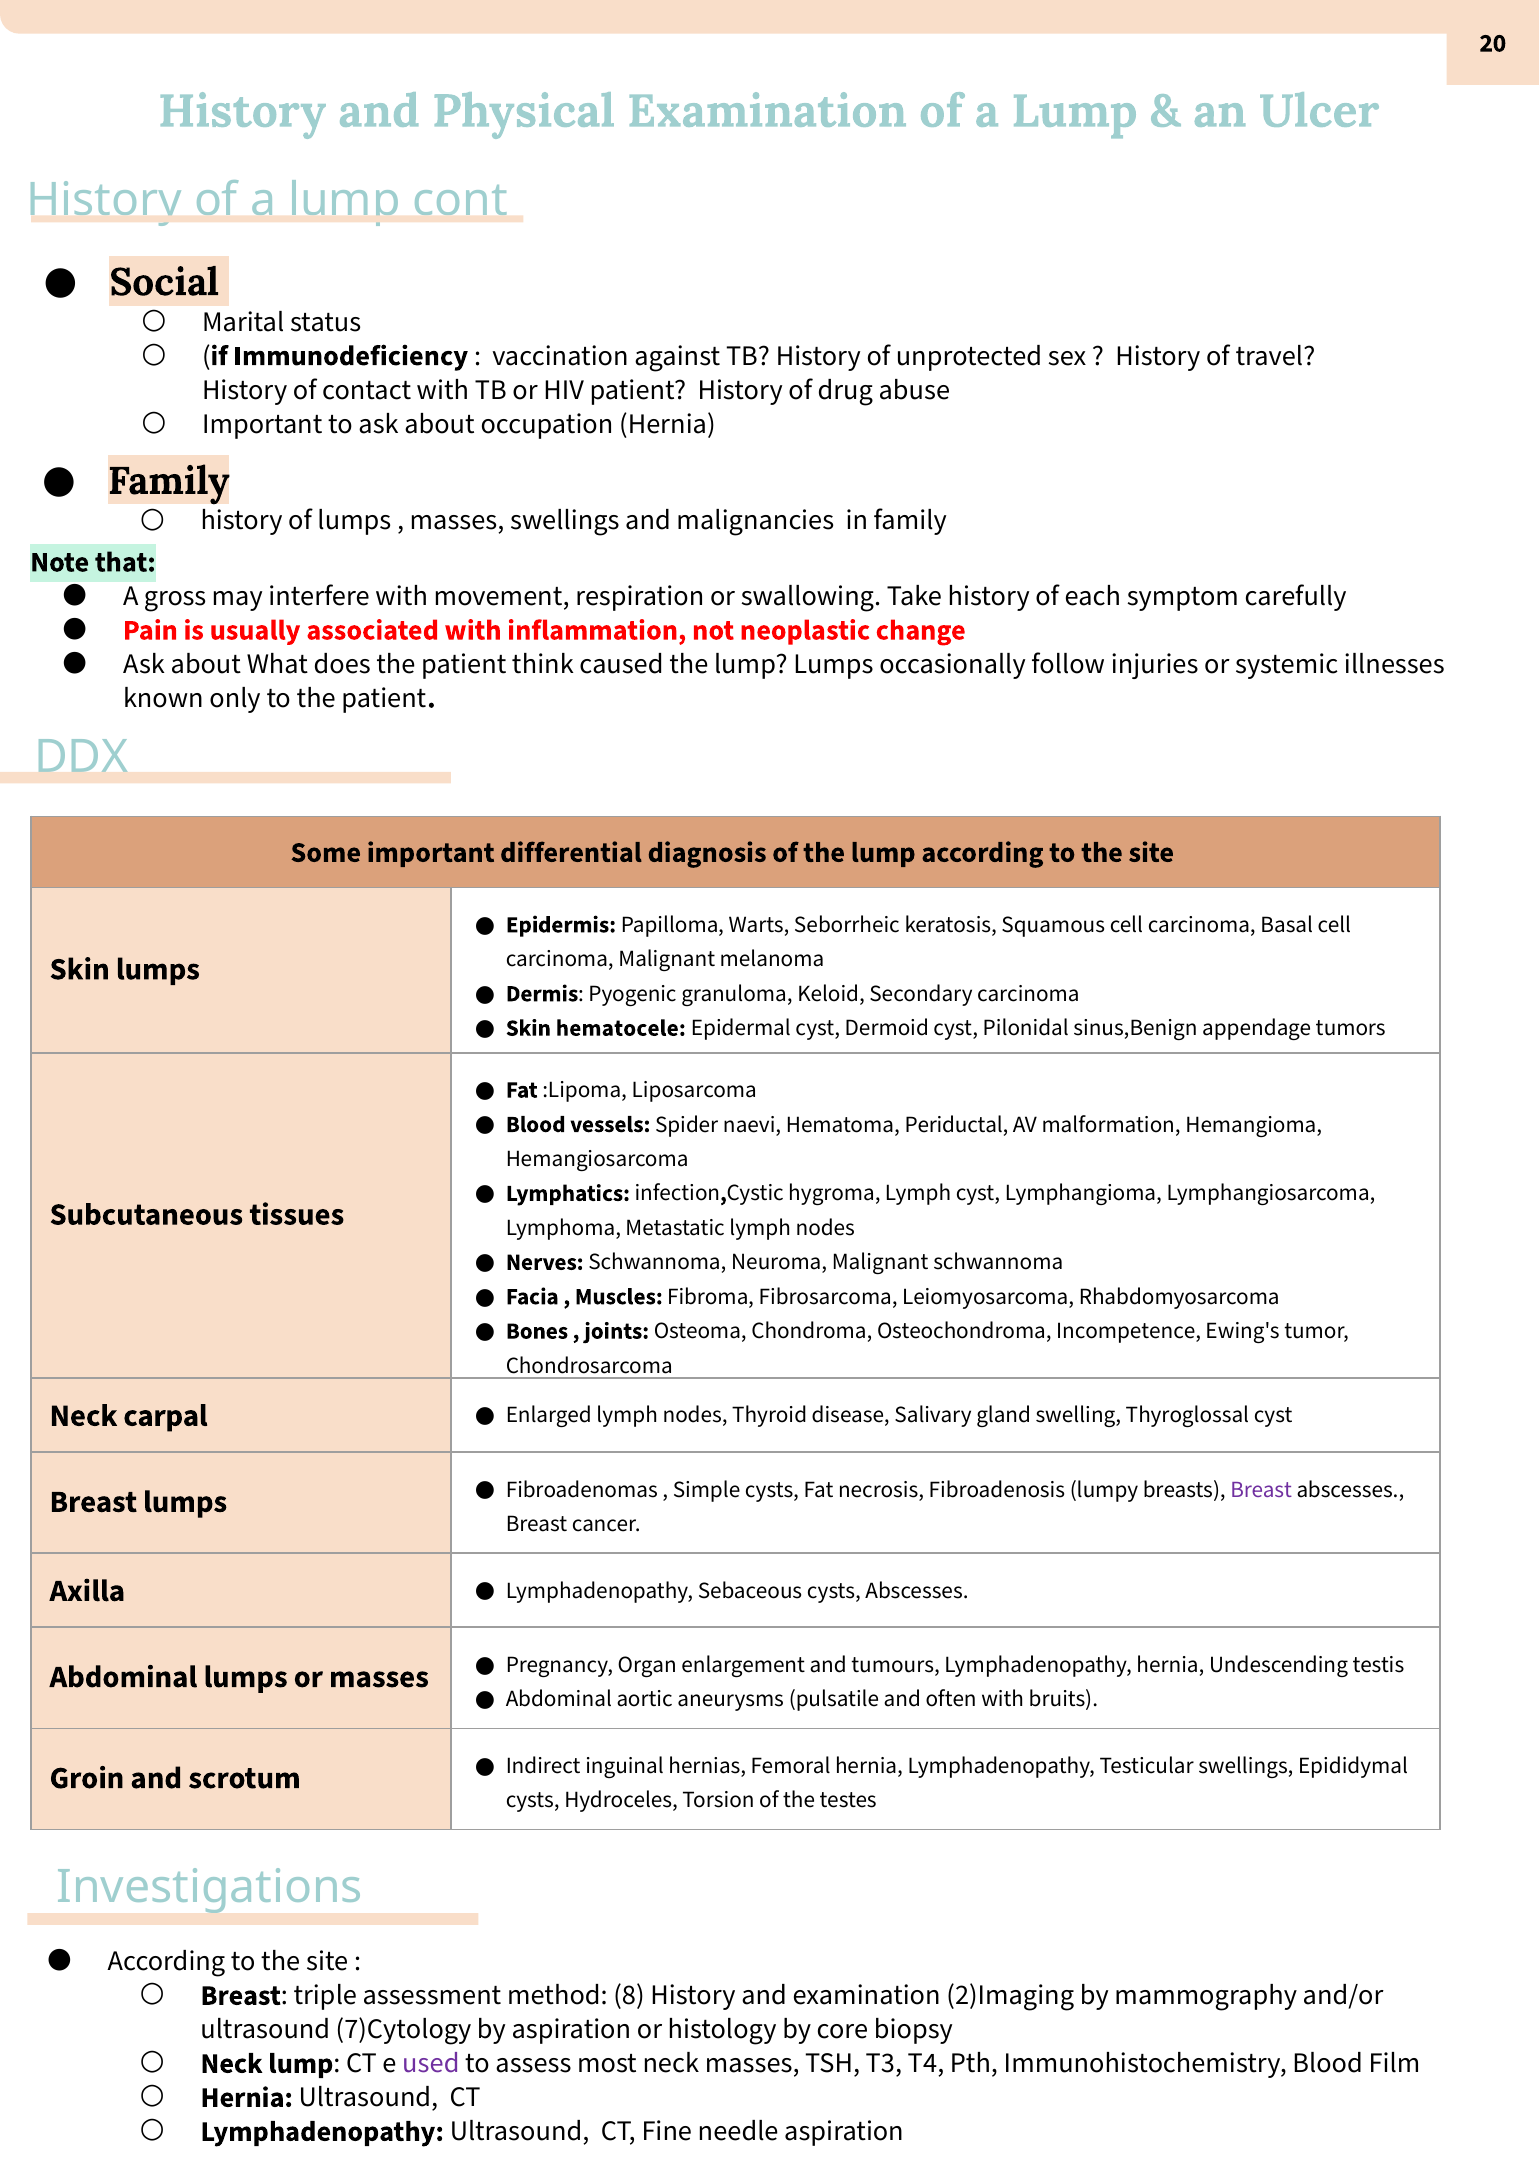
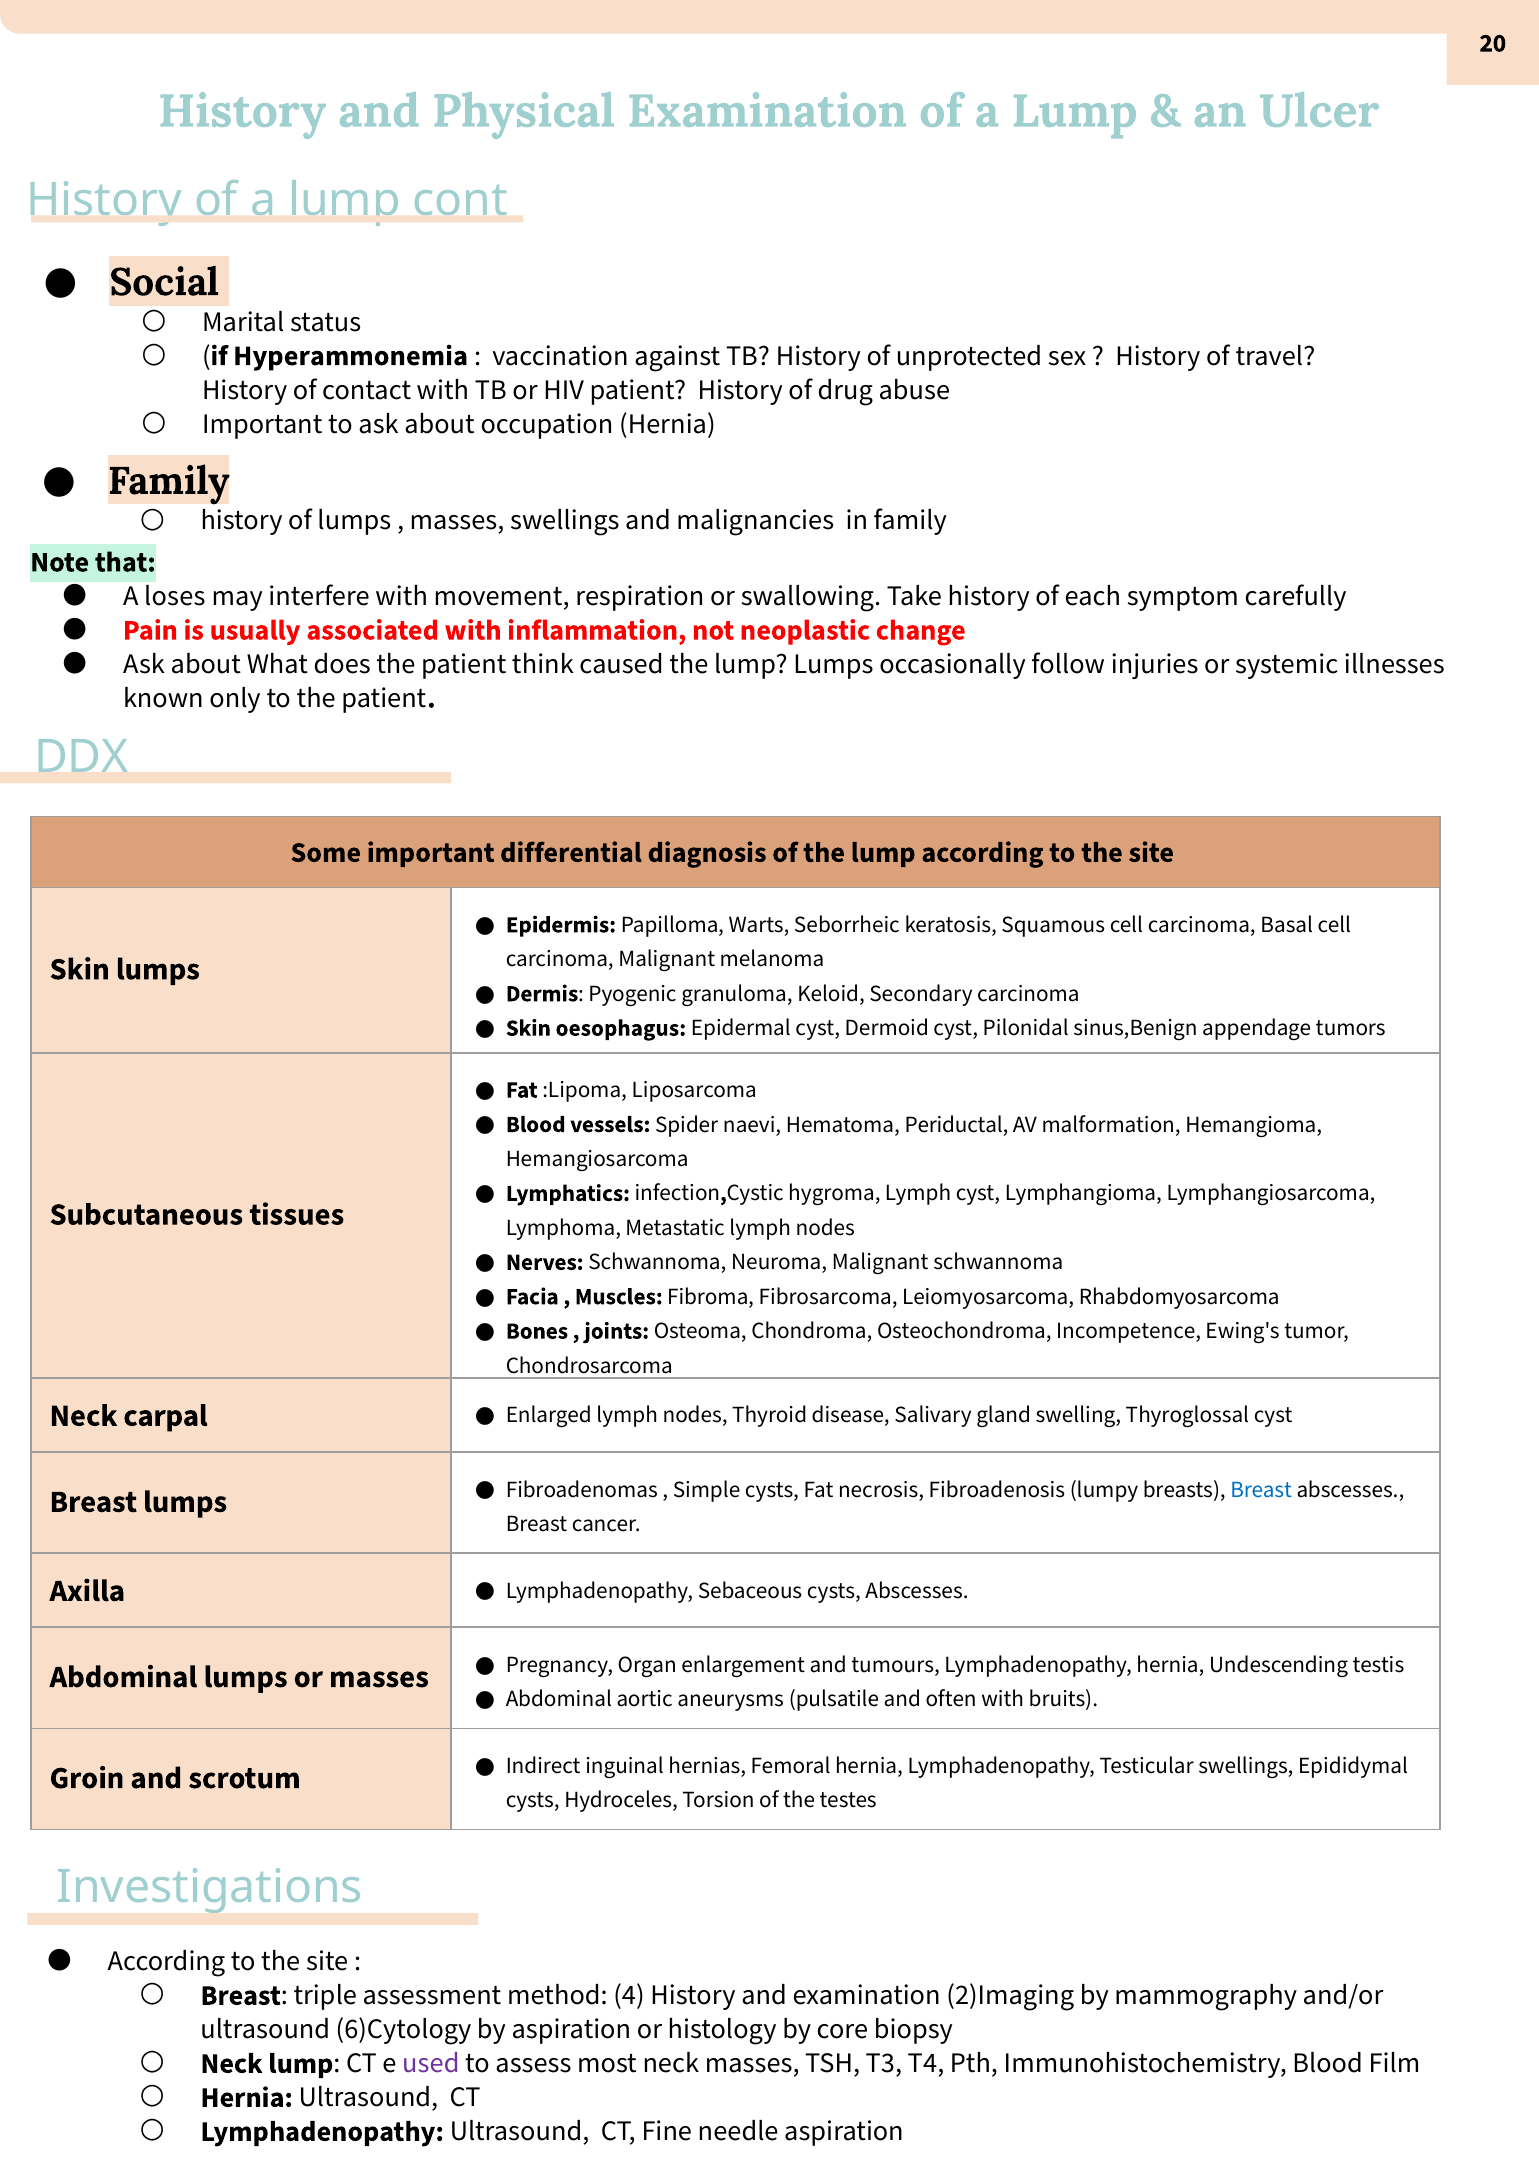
Immunodeficiency: Immunodeficiency -> Hyperammonemia
gross: gross -> loses
hematocele: hematocele -> oesophagus
Breast at (1261, 1490) colour: purple -> blue
8: 8 -> 4
7)Cytology: 7)Cytology -> 6)Cytology
